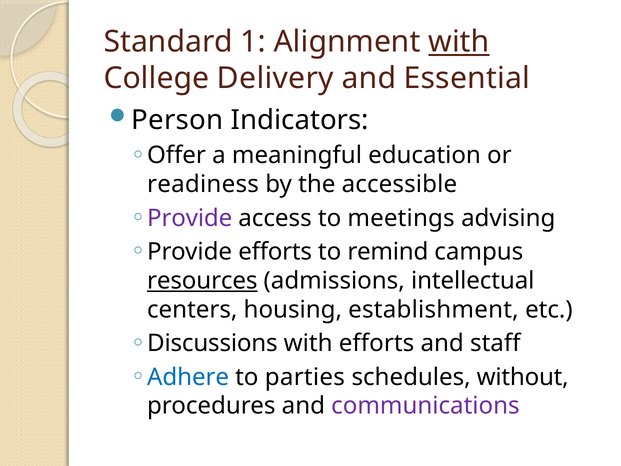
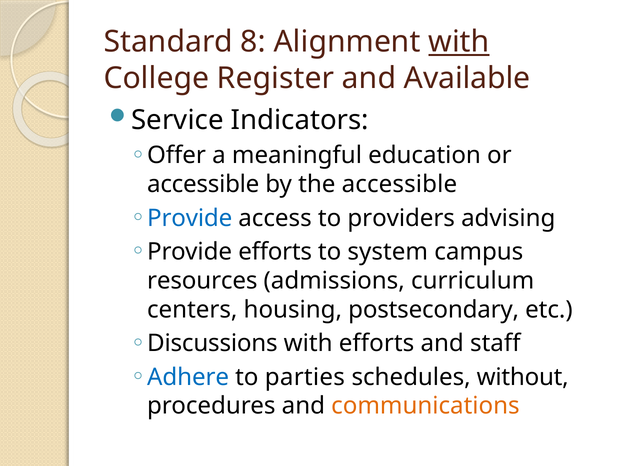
1: 1 -> 8
Delivery: Delivery -> Register
Essential: Essential -> Available
Person: Person -> Service
readiness at (203, 184): readiness -> accessible
Provide at (190, 218) colour: purple -> blue
meetings: meetings -> providers
remind: remind -> system
resources underline: present -> none
intellectual: intellectual -> curriculum
establishment: establishment -> postsecondary
communications colour: purple -> orange
